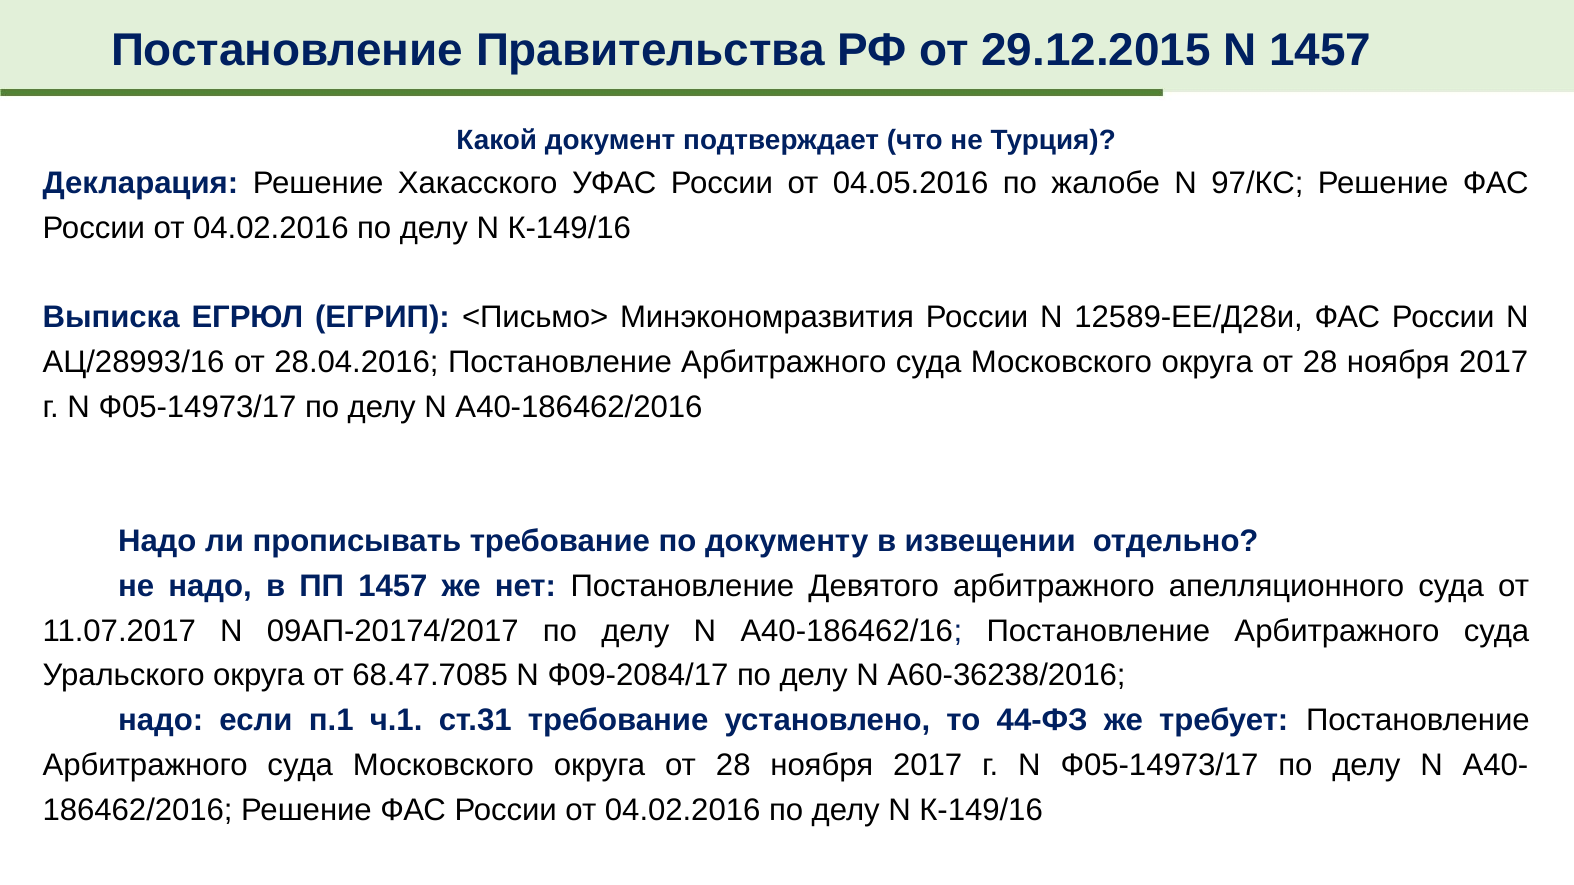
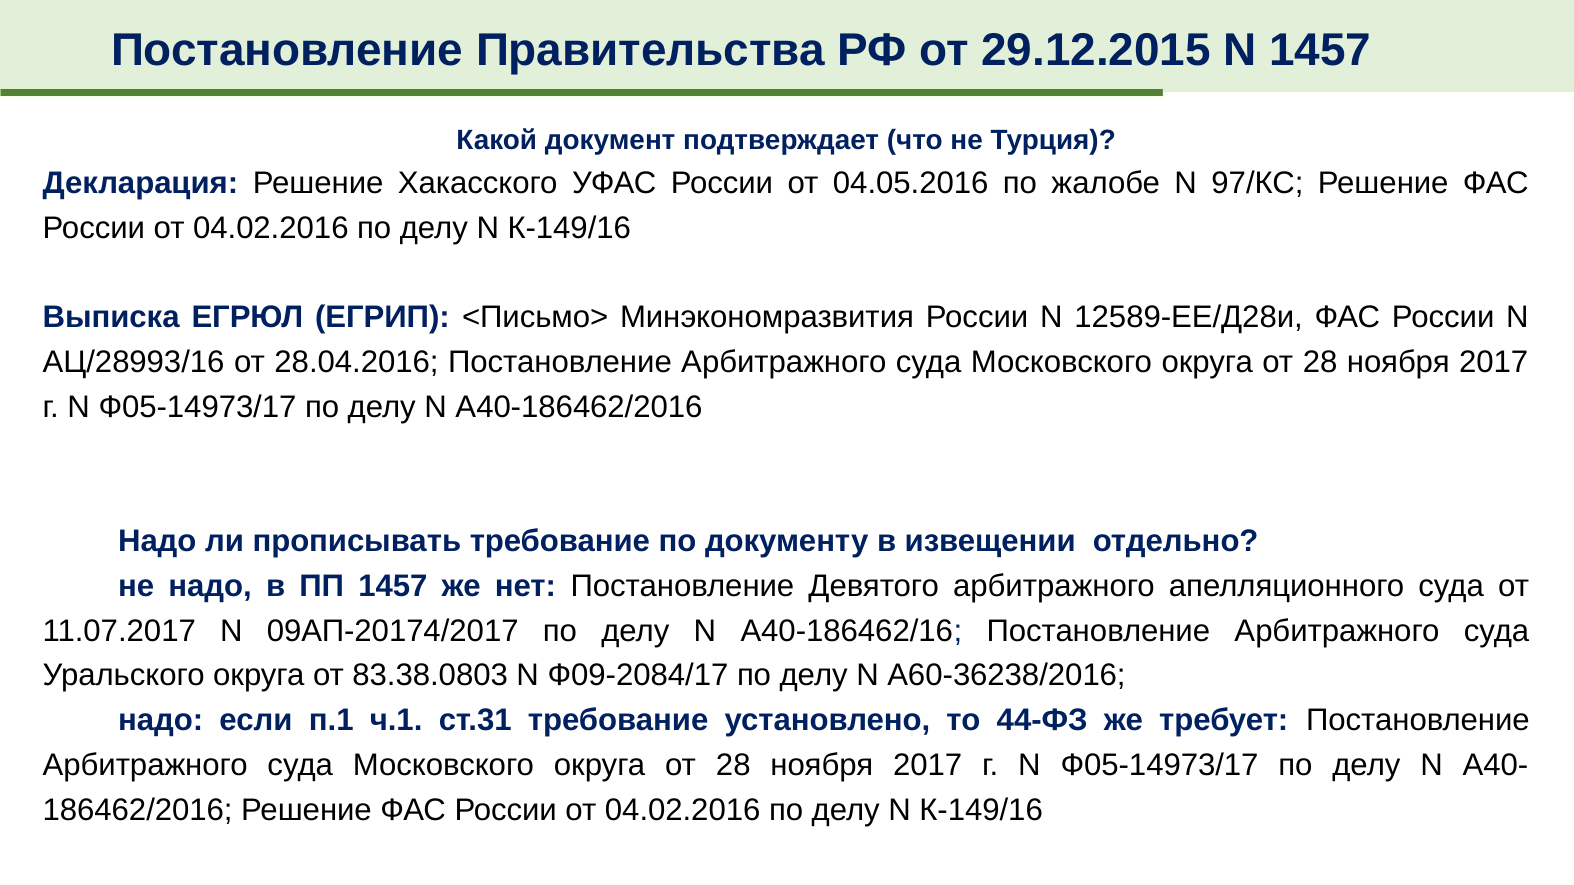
68.47.7085: 68.47.7085 -> 83.38.0803
